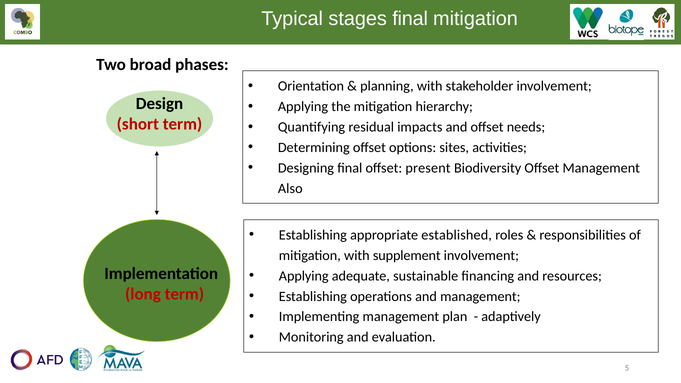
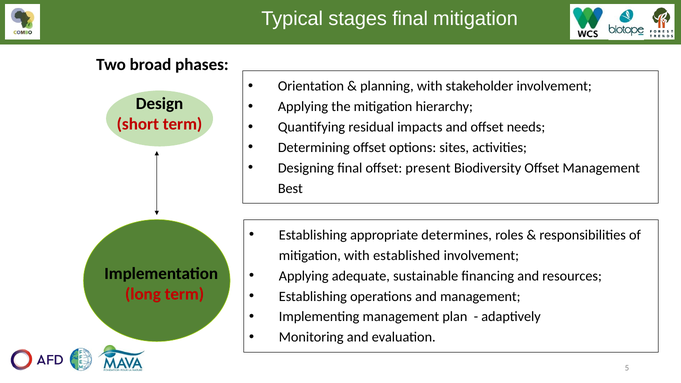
Also: Also -> Best
established: established -> determines
supplement: supplement -> established
